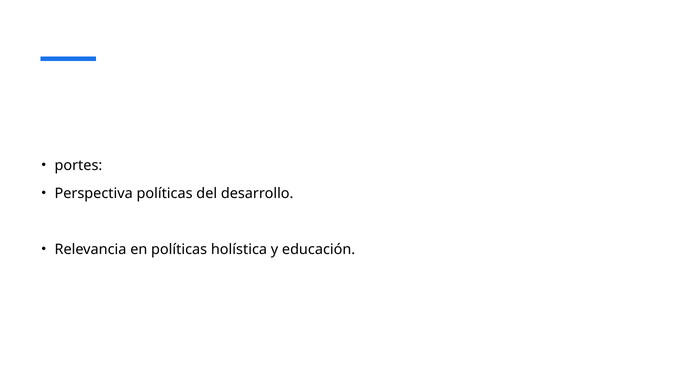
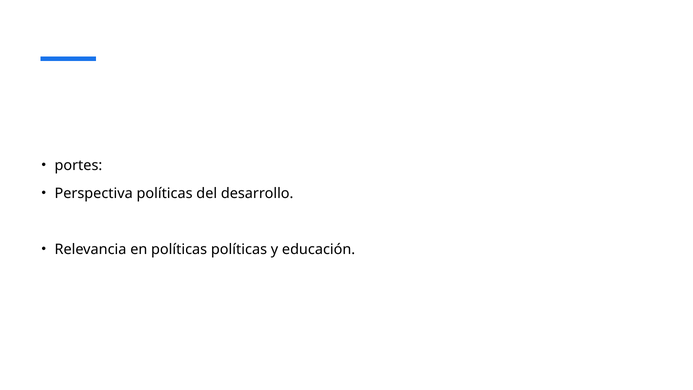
políticas holística: holística -> políticas
